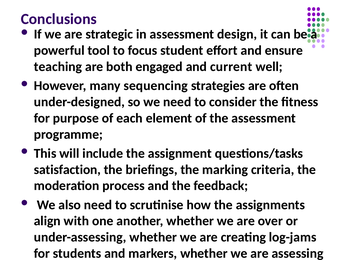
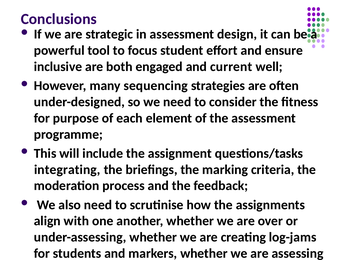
teaching: teaching -> inclusive
satisfaction: satisfaction -> integrating
